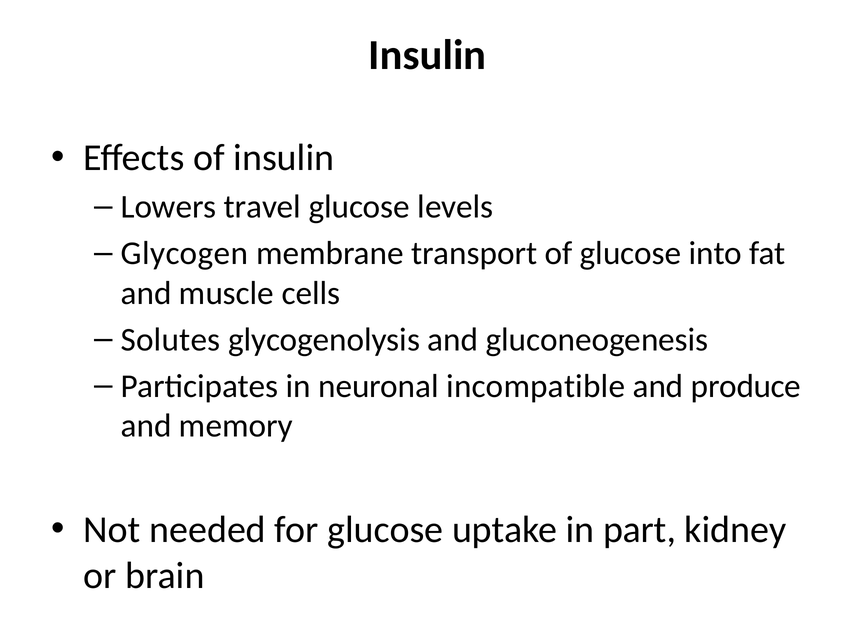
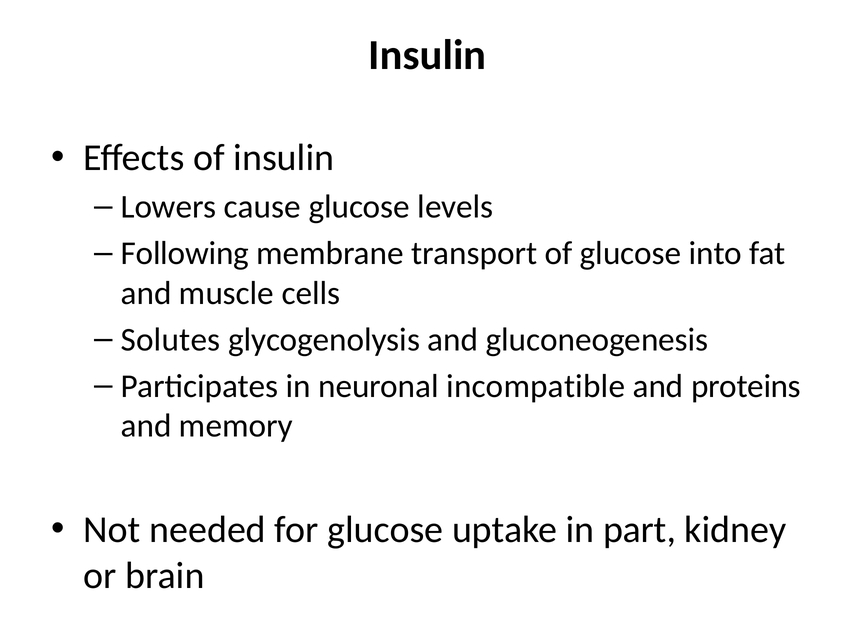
travel: travel -> cause
Glycogen: Glycogen -> Following
produce: produce -> proteins
